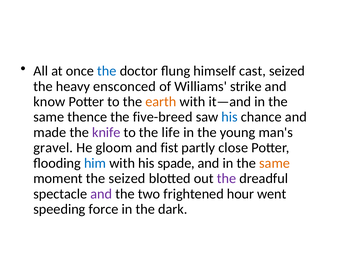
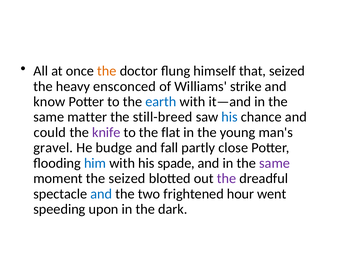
the at (107, 71) colour: blue -> orange
cast: cast -> that
earth colour: orange -> blue
thence: thence -> matter
five-breed: five-breed -> still-breed
made: made -> could
life: life -> flat
gloom: gloom -> budge
fist: fist -> fall
same at (275, 163) colour: orange -> purple
and at (101, 194) colour: purple -> blue
force: force -> upon
